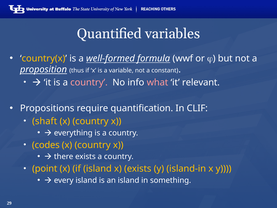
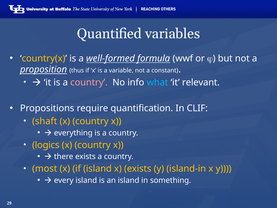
what colour: pink -> light blue
codes: codes -> logics
point: point -> most
